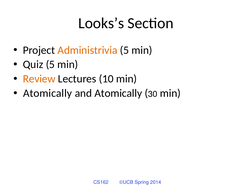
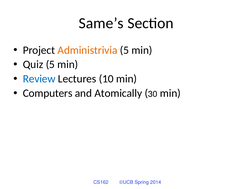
Looks’s: Looks’s -> Same’s
Review colour: orange -> blue
Atomically at (48, 93): Atomically -> Computers
